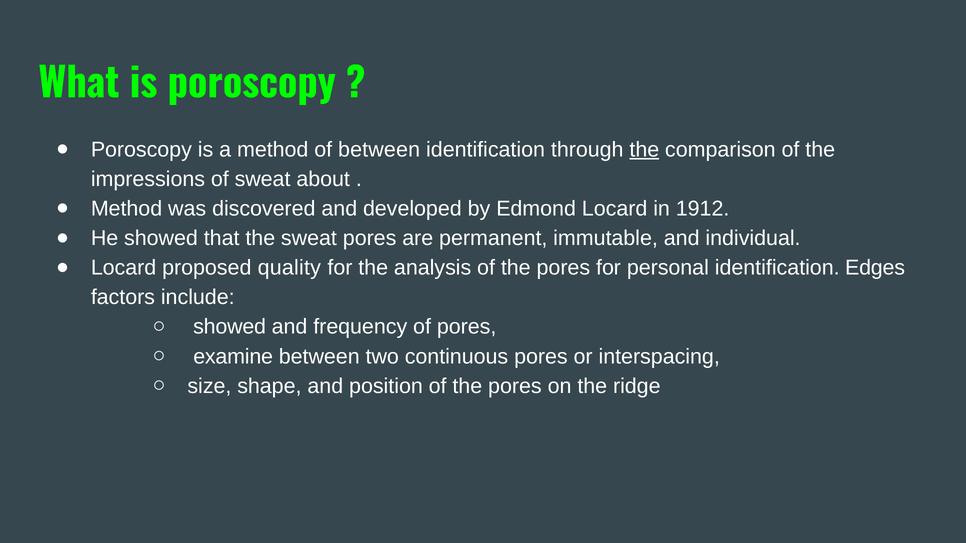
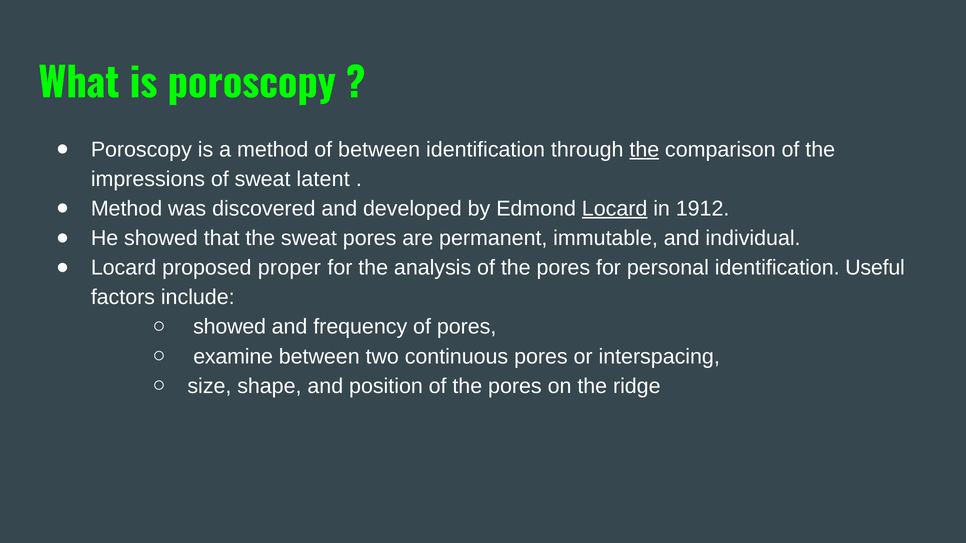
about: about -> latent
Locard at (615, 209) underline: none -> present
quality: quality -> proper
Edges: Edges -> Useful
